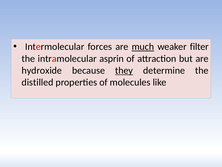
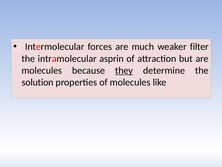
much underline: present -> none
hydroxide at (42, 70): hydroxide -> molecules
distilled: distilled -> solution
